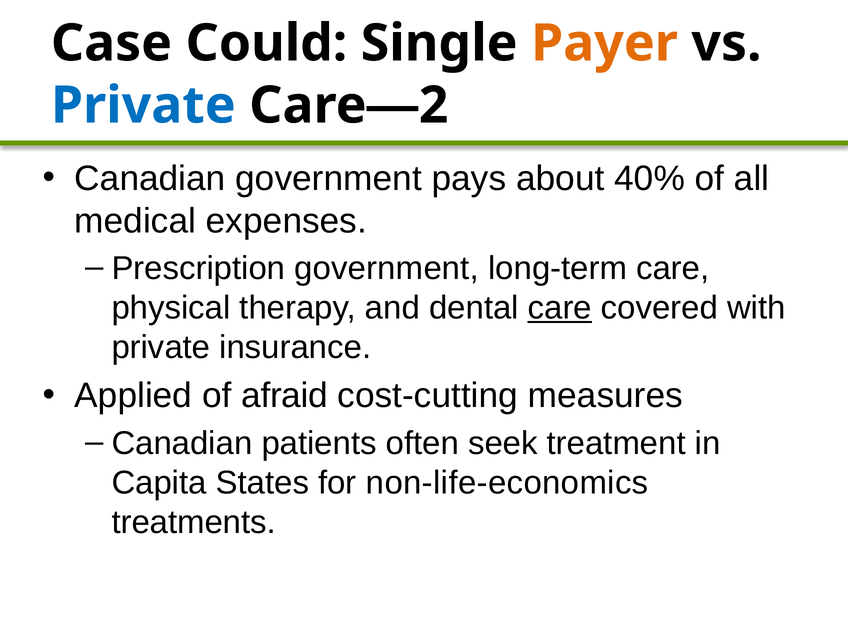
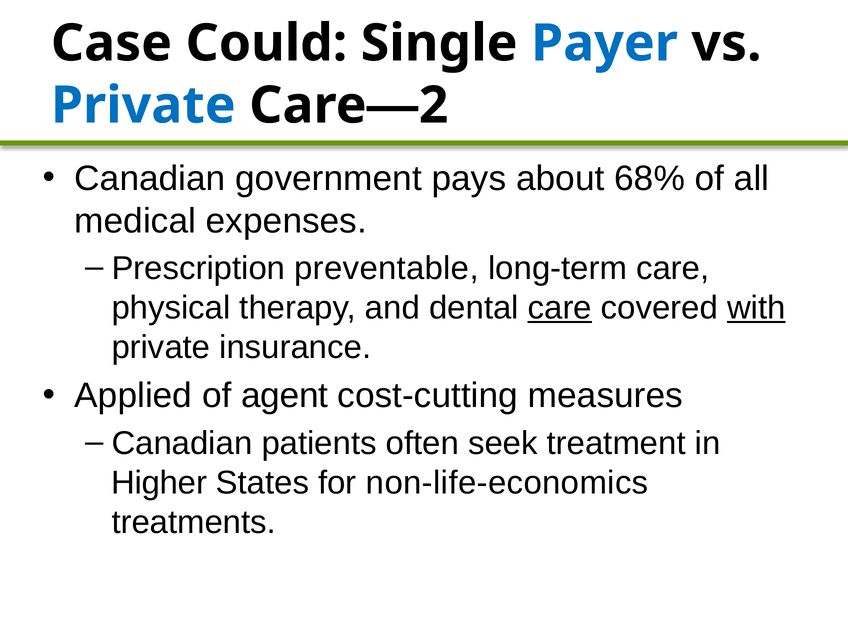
Payer colour: orange -> blue
40%: 40% -> 68%
Prescription government: government -> preventable
with underline: none -> present
afraid: afraid -> agent
Capita: Capita -> Higher
